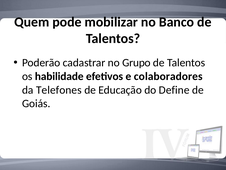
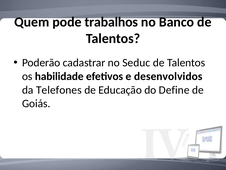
mobilizar: mobilizar -> trabalhos
Grupo: Grupo -> Seduc
colaboradores: colaboradores -> desenvolvidos
